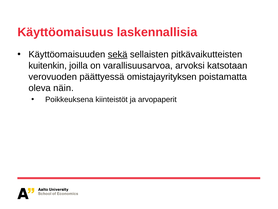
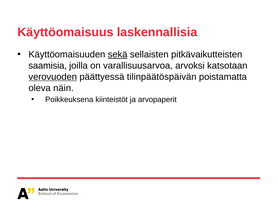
kuitenkin: kuitenkin -> saamisia
verovuoden underline: none -> present
omistajayrityksen: omistajayrityksen -> tilinpäätöspäivän
